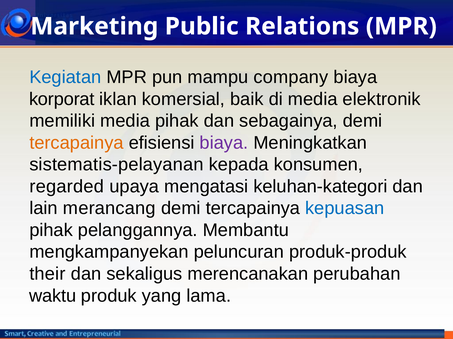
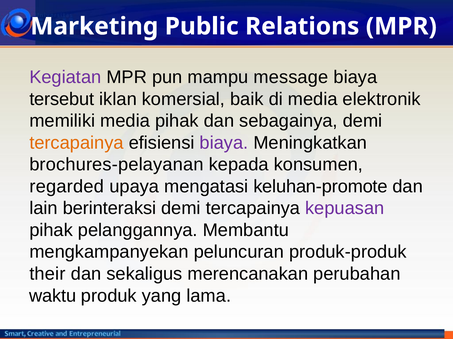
Kegiatan colour: blue -> purple
company: company -> message
korporat: korporat -> tersebut
sistematis-pelayanan: sistematis-pelayanan -> brochures-pelayanan
keluhan-kategori: keluhan-kategori -> keluhan-promote
merancang: merancang -> berinteraksi
kepuasan colour: blue -> purple
